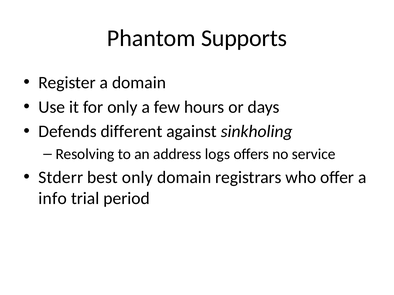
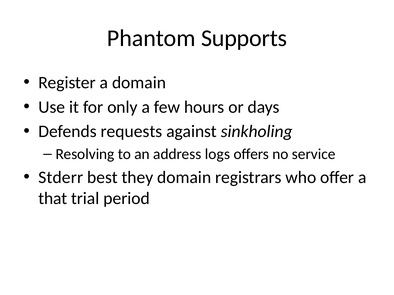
different: different -> requests
best only: only -> they
info: info -> that
